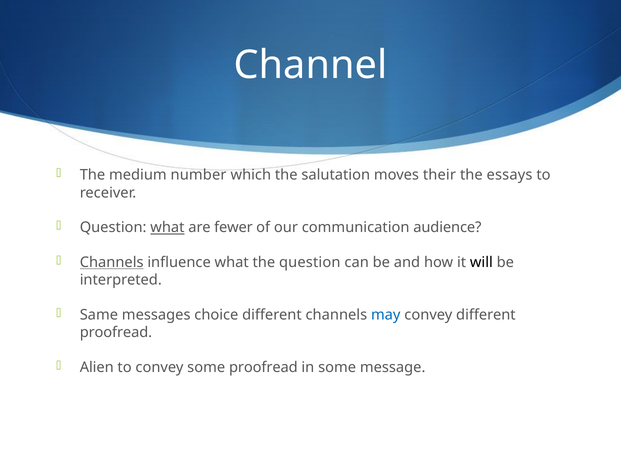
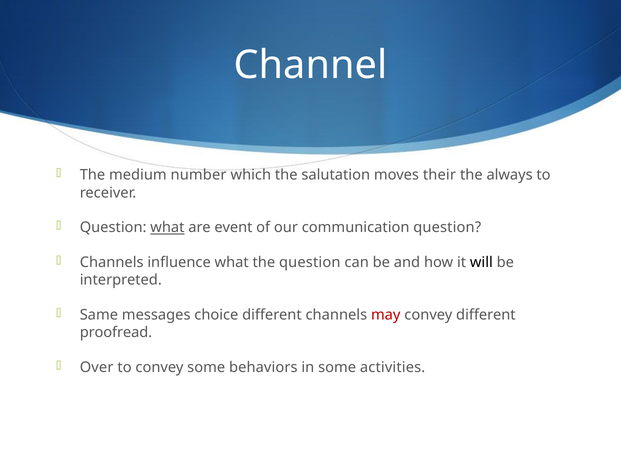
essays: essays -> always
fewer: fewer -> event
communication audience: audience -> question
Channels at (112, 262) underline: present -> none
may colour: blue -> red
Alien: Alien -> Over
some proofread: proofread -> behaviors
message: message -> activities
